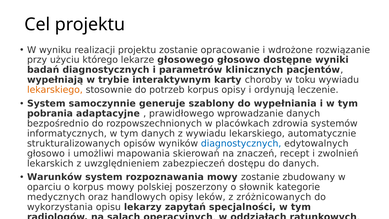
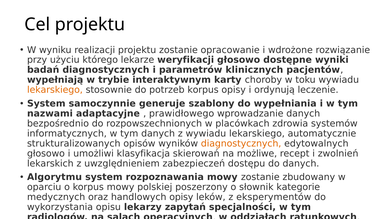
głosowego: głosowego -> weryfikacji
pobrania: pobrania -> nazwami
diagnostycznych at (241, 143) colour: blue -> orange
mapowania: mapowania -> klasyfikacja
znaczeń: znaczeń -> możliwe
Warunków: Warunków -> Algorytmu
zróżnicowanych: zróżnicowanych -> eksperymentów
